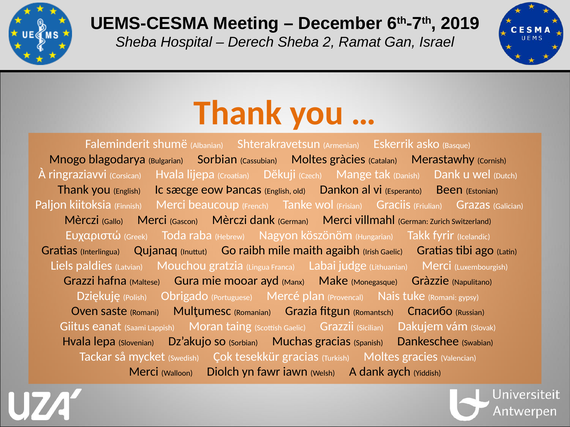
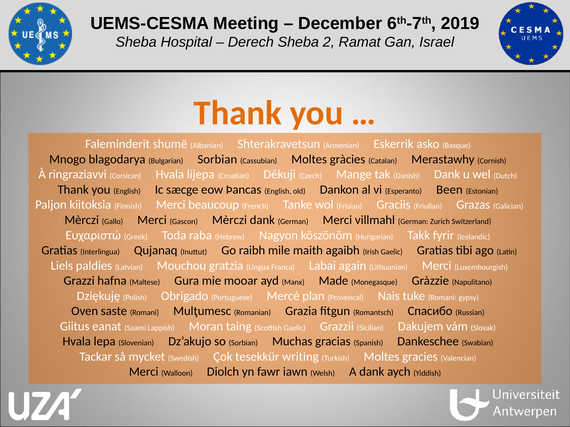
judge: judge -> again
Make: Make -> Made
tesekkür gracias: gracias -> writing
